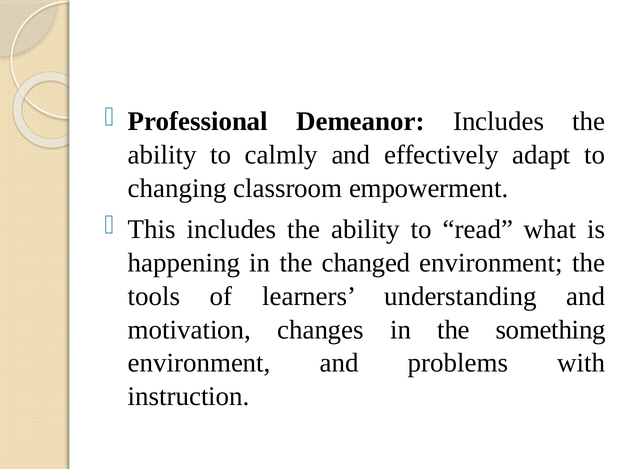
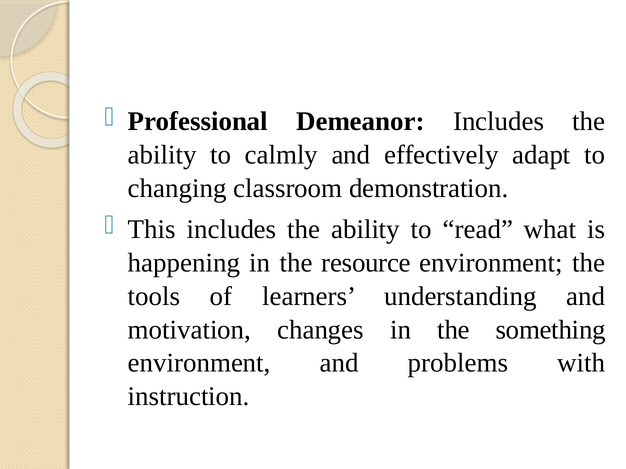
empowerment: empowerment -> demonstration
changed: changed -> resource
